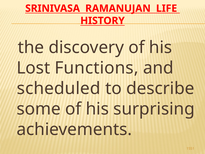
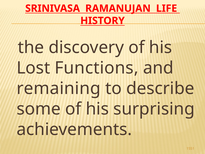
scheduled: scheduled -> remaining
